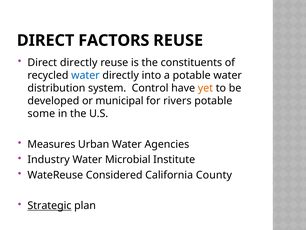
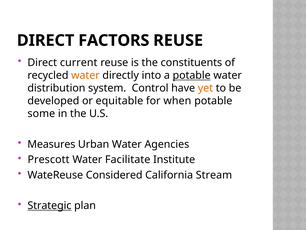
Direct directly: directly -> current
water at (85, 75) colour: blue -> orange
potable at (192, 75) underline: none -> present
municipal: municipal -> equitable
rivers: rivers -> when
Industry: Industry -> Prescott
Microbial: Microbial -> Facilitate
County: County -> Stream
